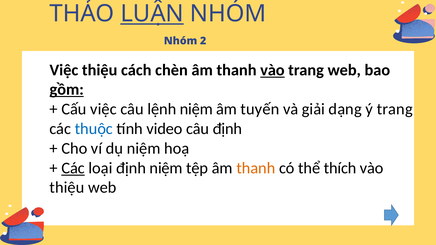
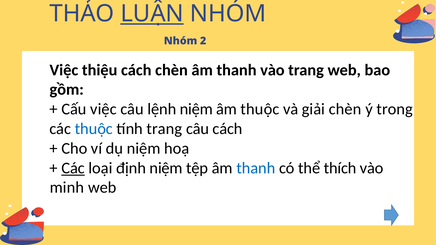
vào at (272, 70) underline: present -> none
gồm underline: present -> none
âm tuyến: tuyến -> thuộc
giải dạng: dạng -> chèn
ý trang: trang -> trong
tính video: video -> trang
câu định: định -> cách
thanh at (256, 168) colour: orange -> blue
thiệu at (67, 188): thiệu -> minh
